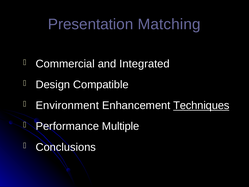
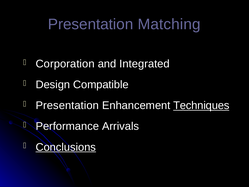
Commercial: Commercial -> Corporation
Environment at (67, 105): Environment -> Presentation
Multiple: Multiple -> Arrivals
Conclusions underline: none -> present
